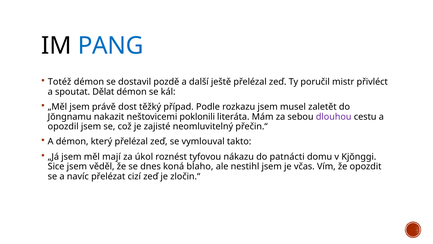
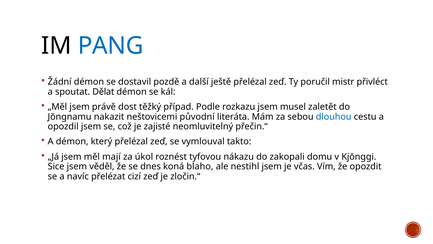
Totéž: Totéž -> Žádní
poklonili: poklonili -> původní
dlouhou colour: purple -> blue
patnácti: patnácti -> zakopali
